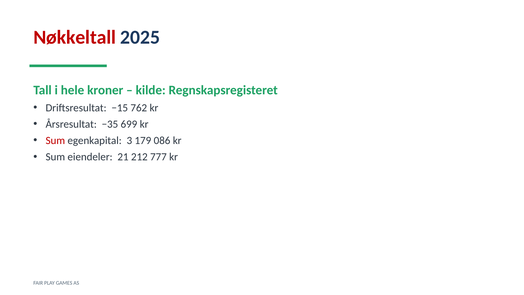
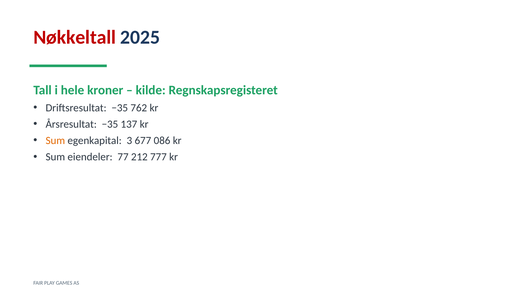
Driftsresultat −15: −15 -> −35
699: 699 -> 137
Sum at (55, 141) colour: red -> orange
179: 179 -> 677
21: 21 -> 77
